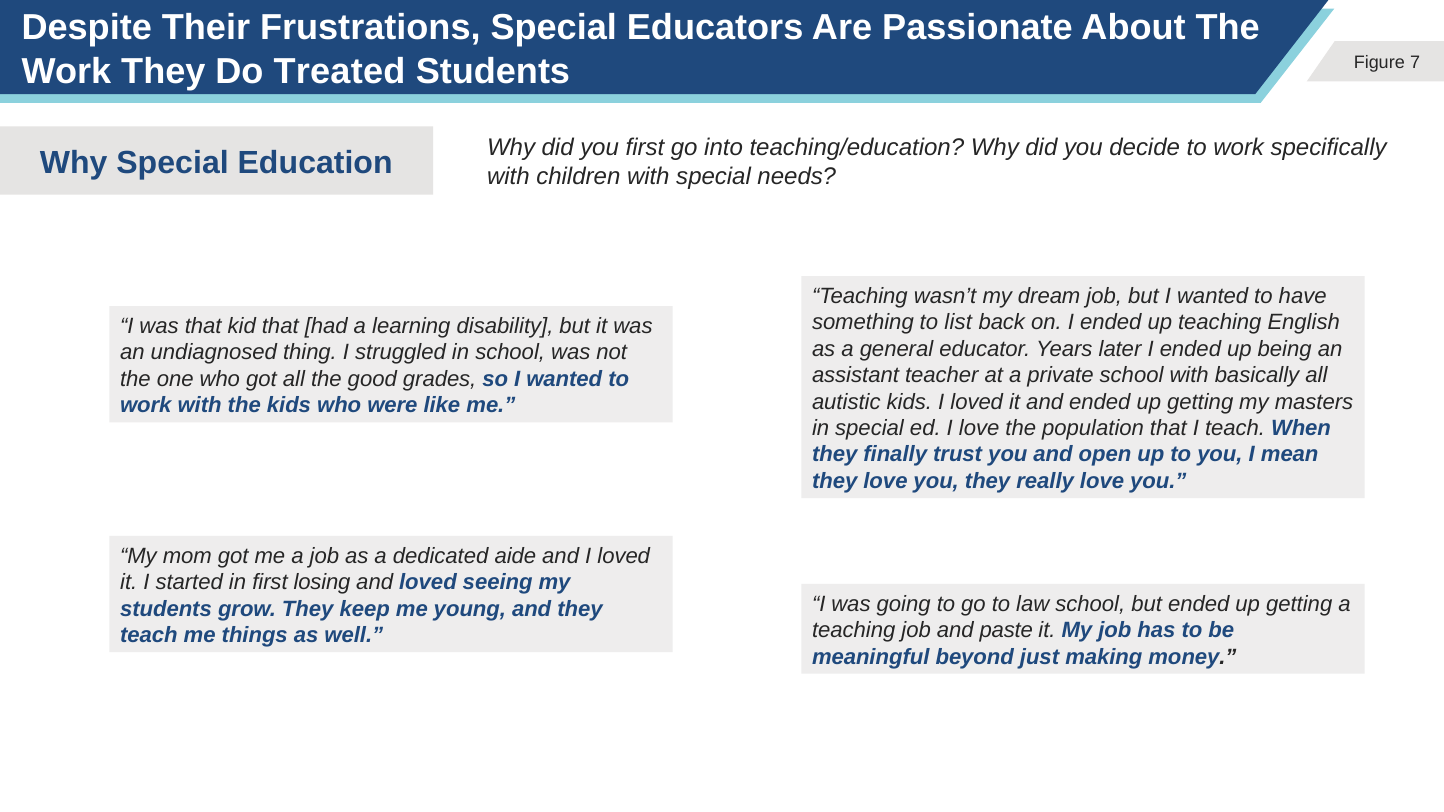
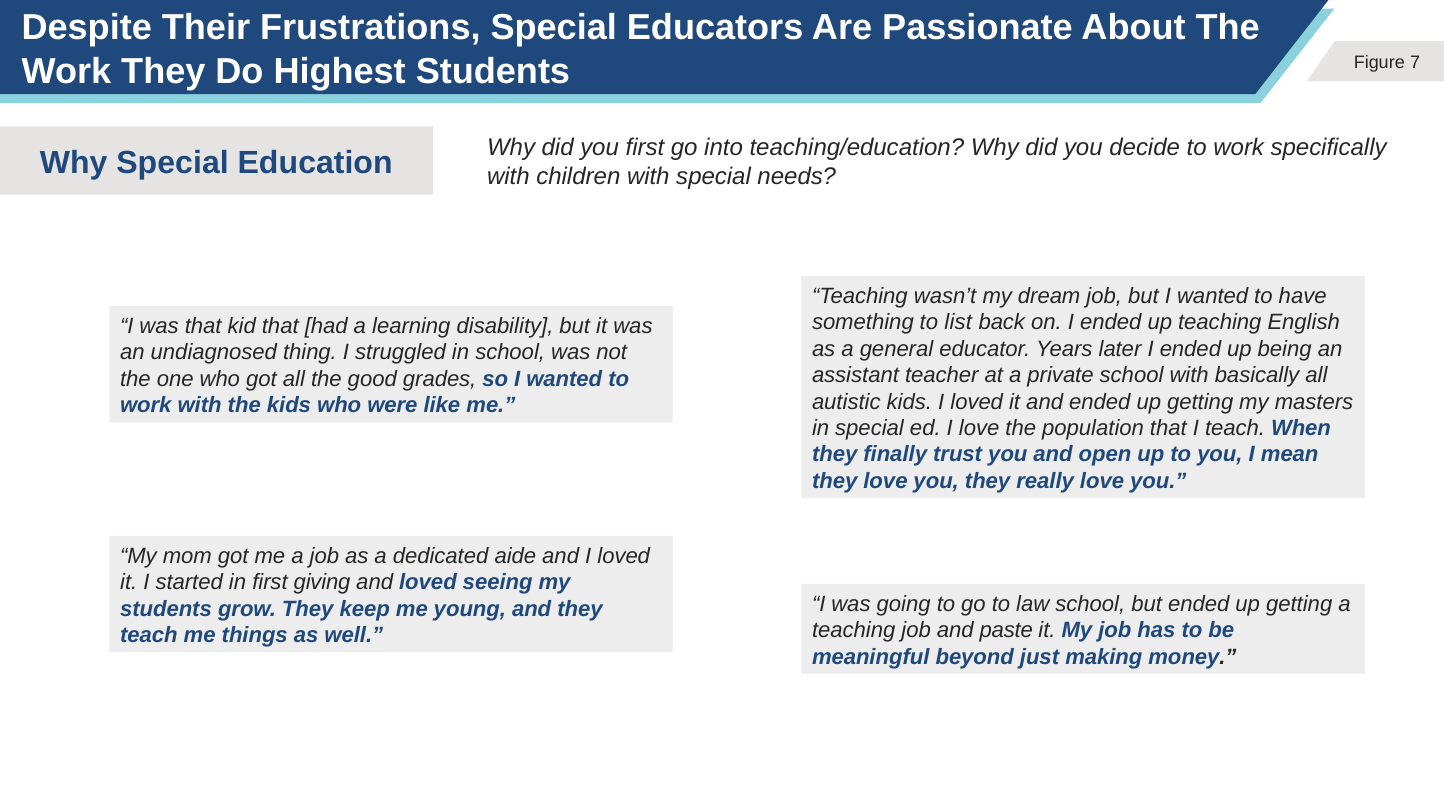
Treated: Treated -> Highest
losing: losing -> giving
